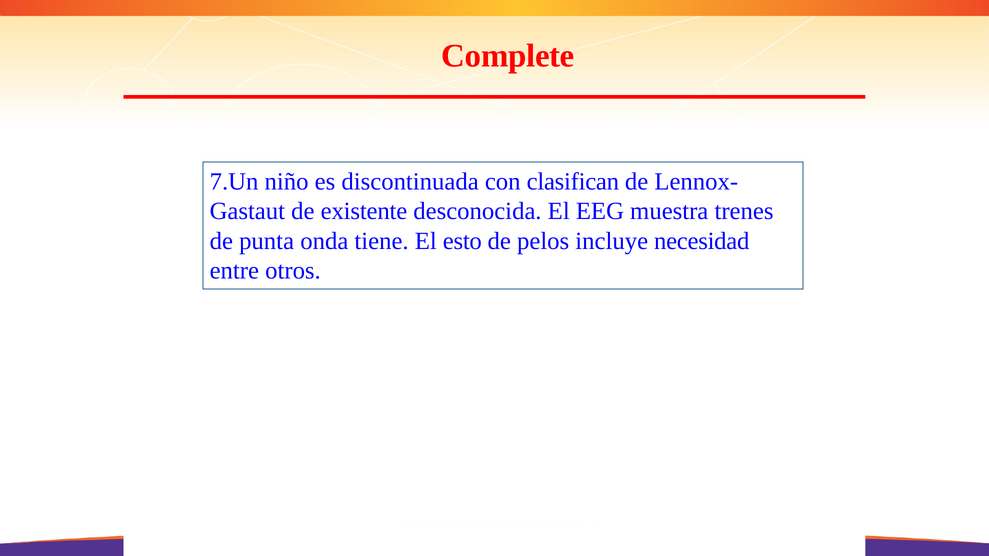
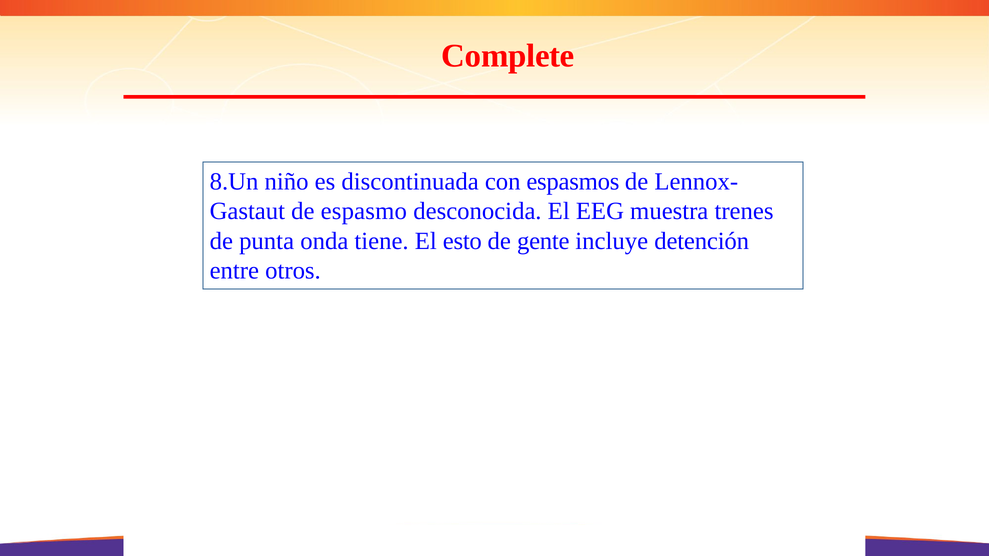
7.Un: 7.Un -> 8.Un
clasifican: clasifican -> espasmos
existente: existente -> espasmo
pelos: pelos -> gente
necesidad: necesidad -> detención
